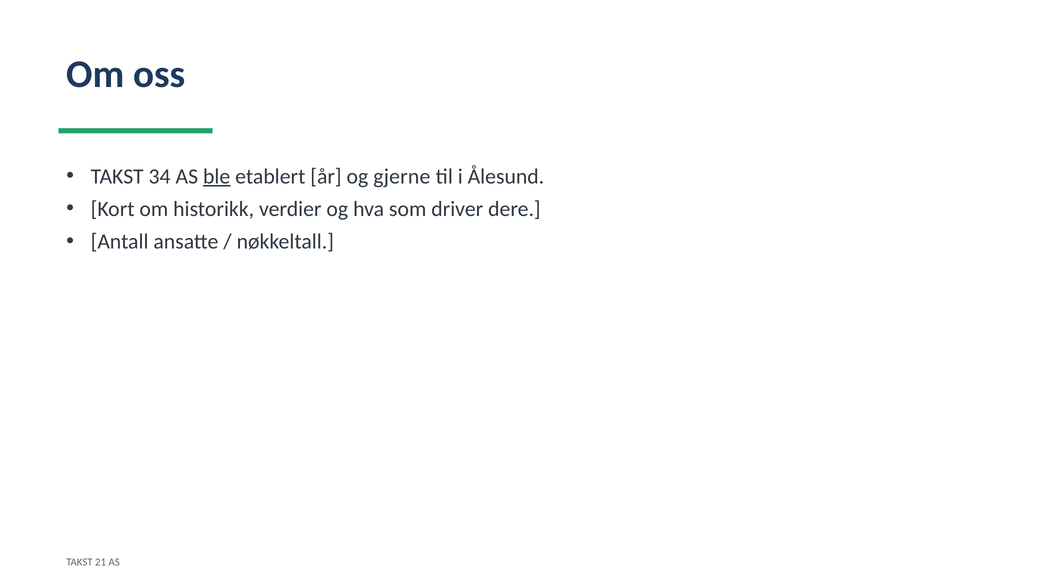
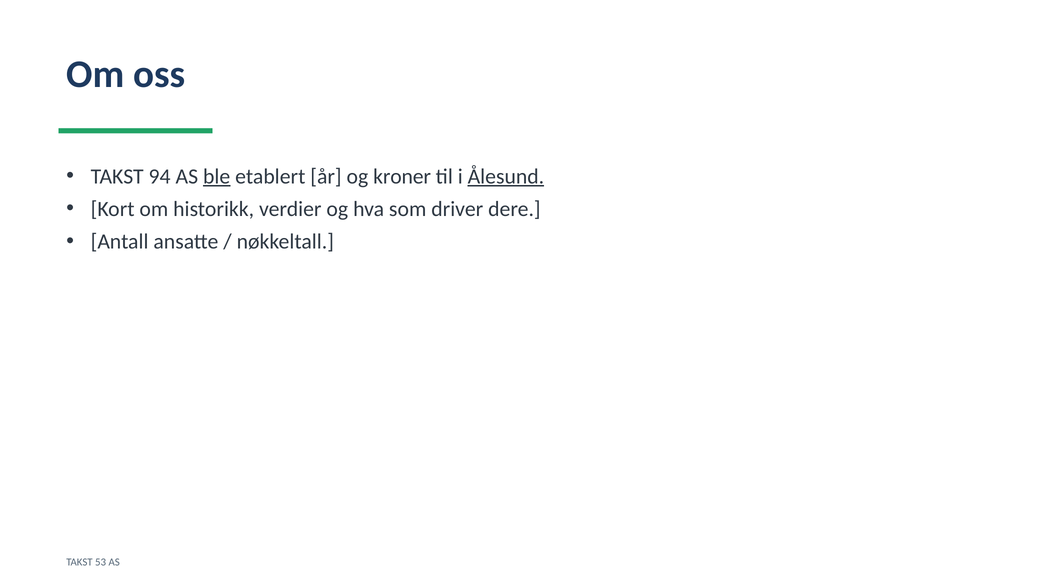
34: 34 -> 94
gjerne: gjerne -> kroner
Ålesund underline: none -> present
21: 21 -> 53
